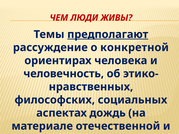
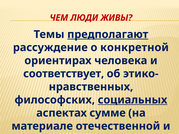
человечность: человечность -> соответствует
социальных underline: none -> present
дождь: дождь -> сумме
